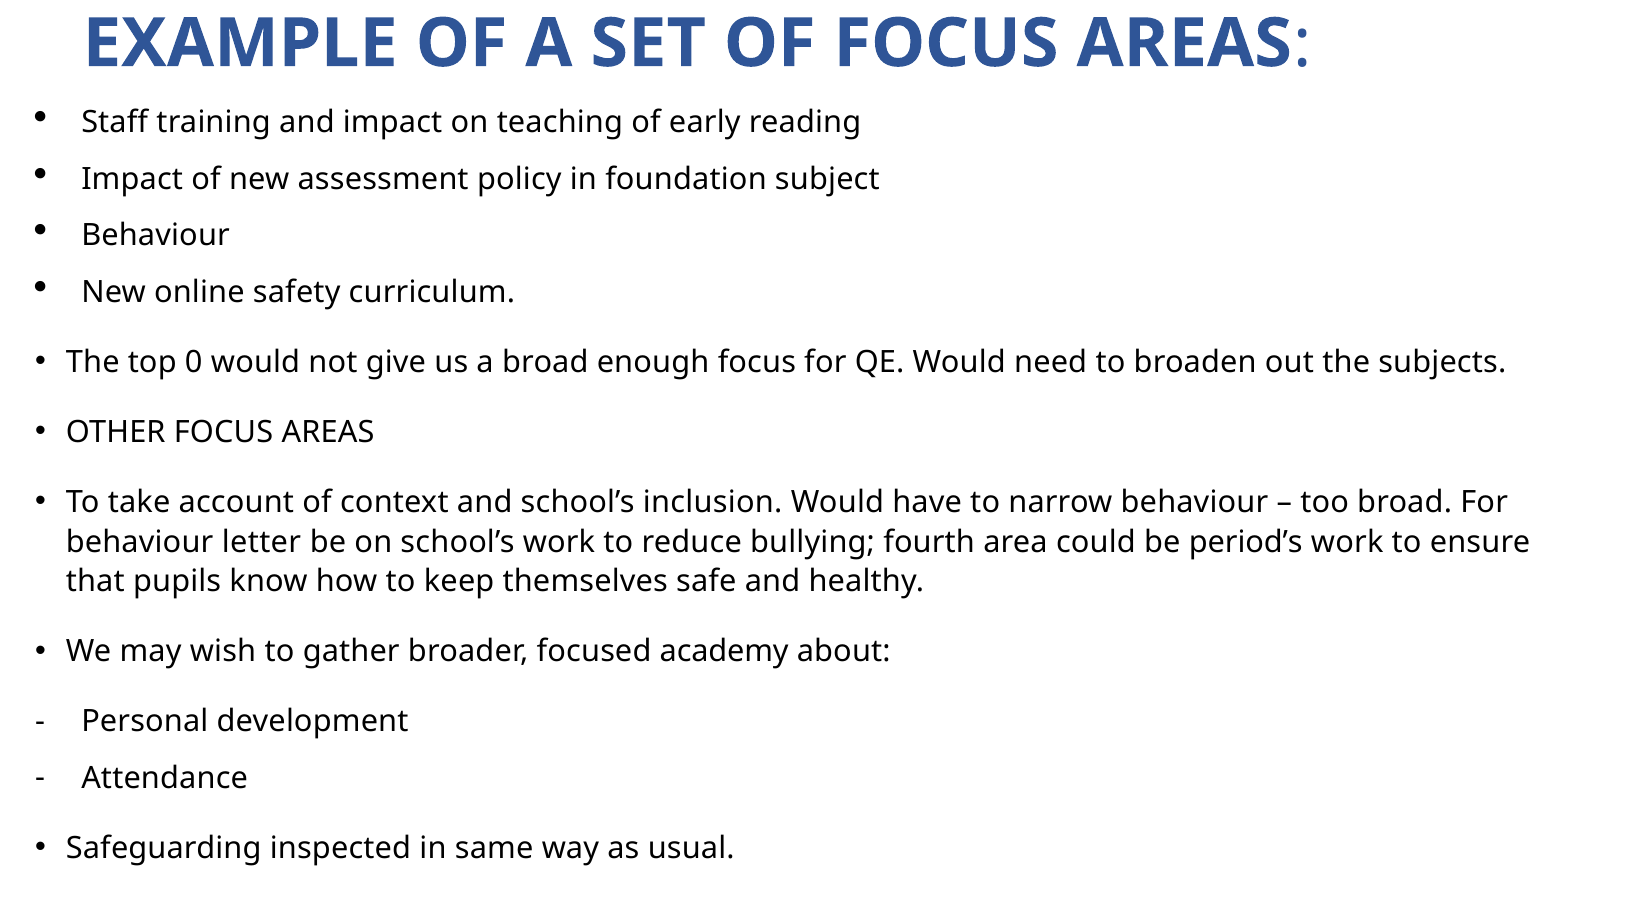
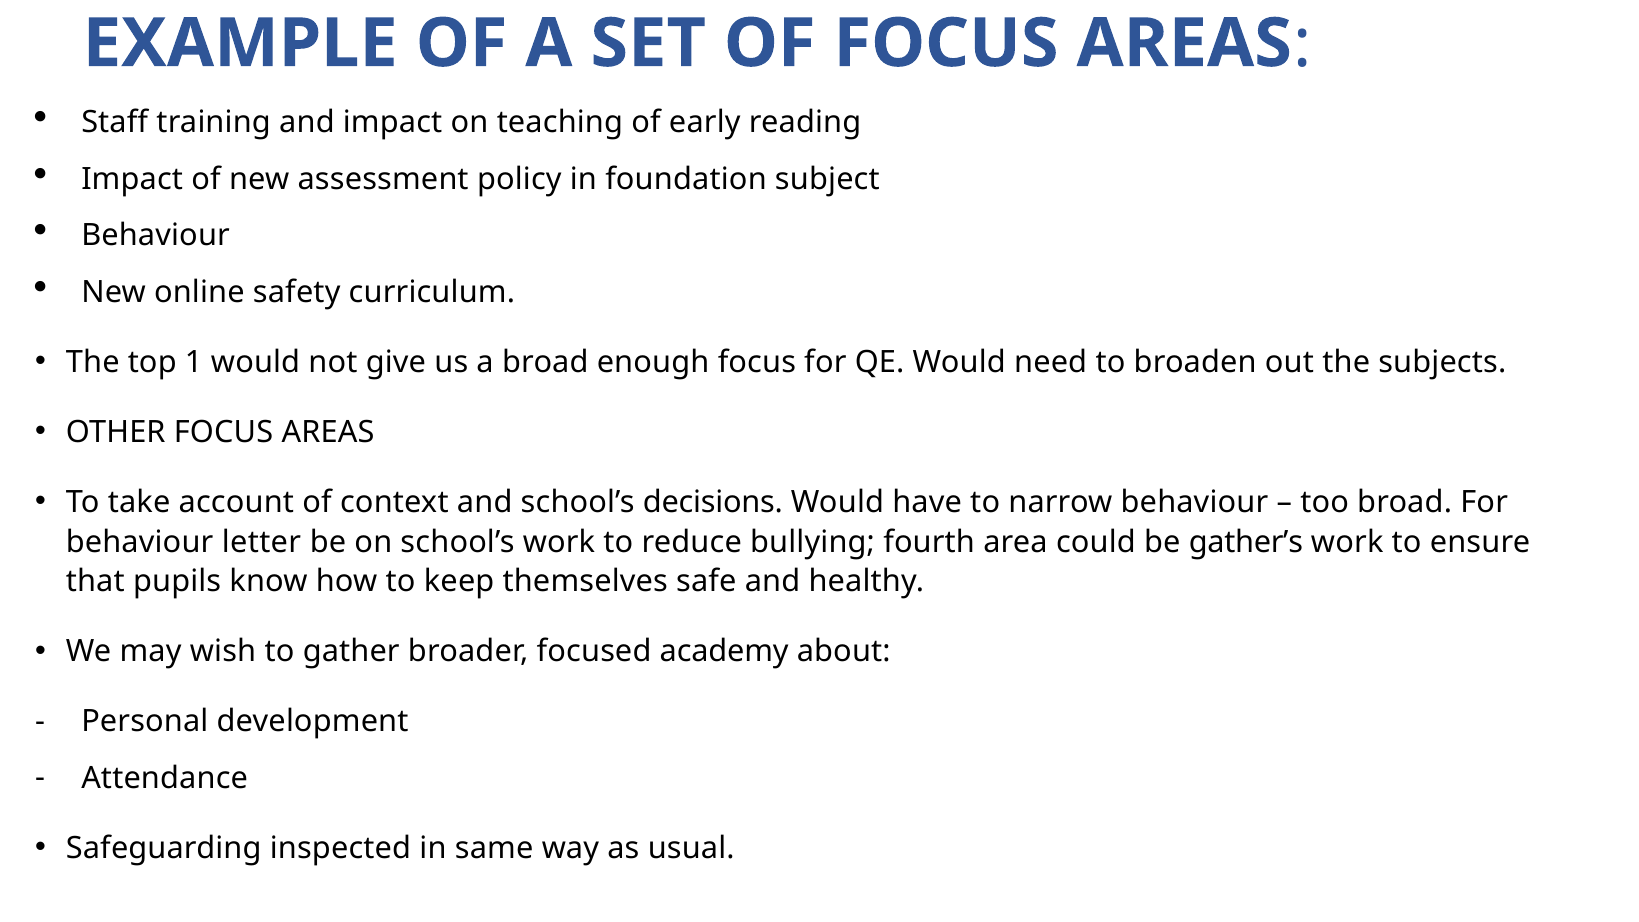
0: 0 -> 1
inclusion: inclusion -> decisions
period’s: period’s -> gather’s
